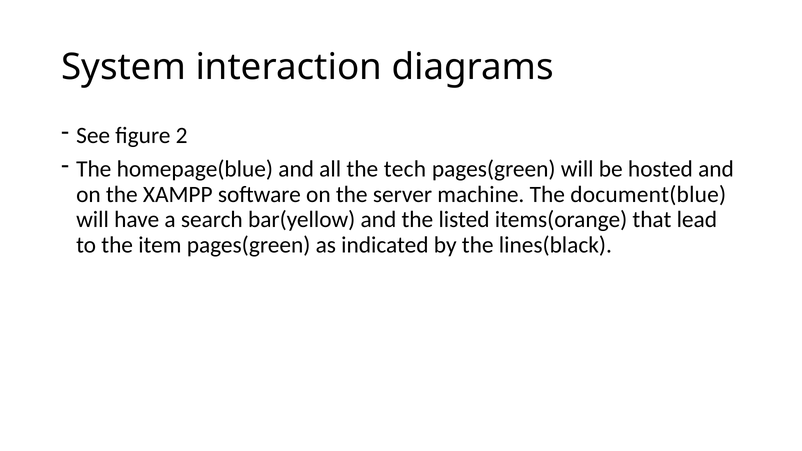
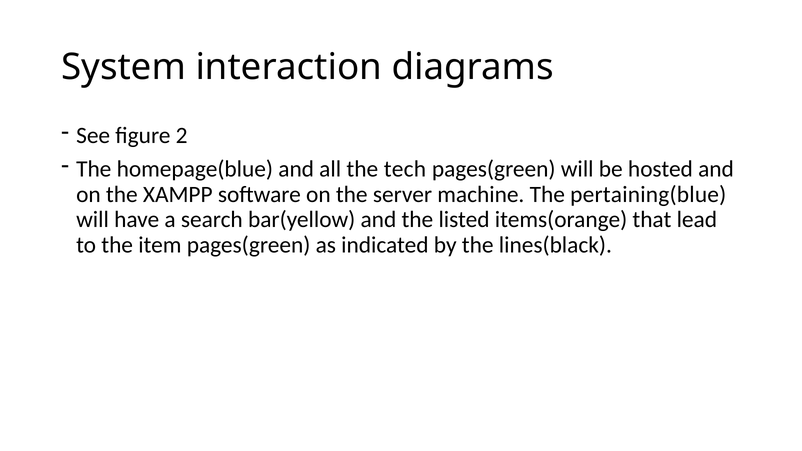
document(blue: document(blue -> pertaining(blue
